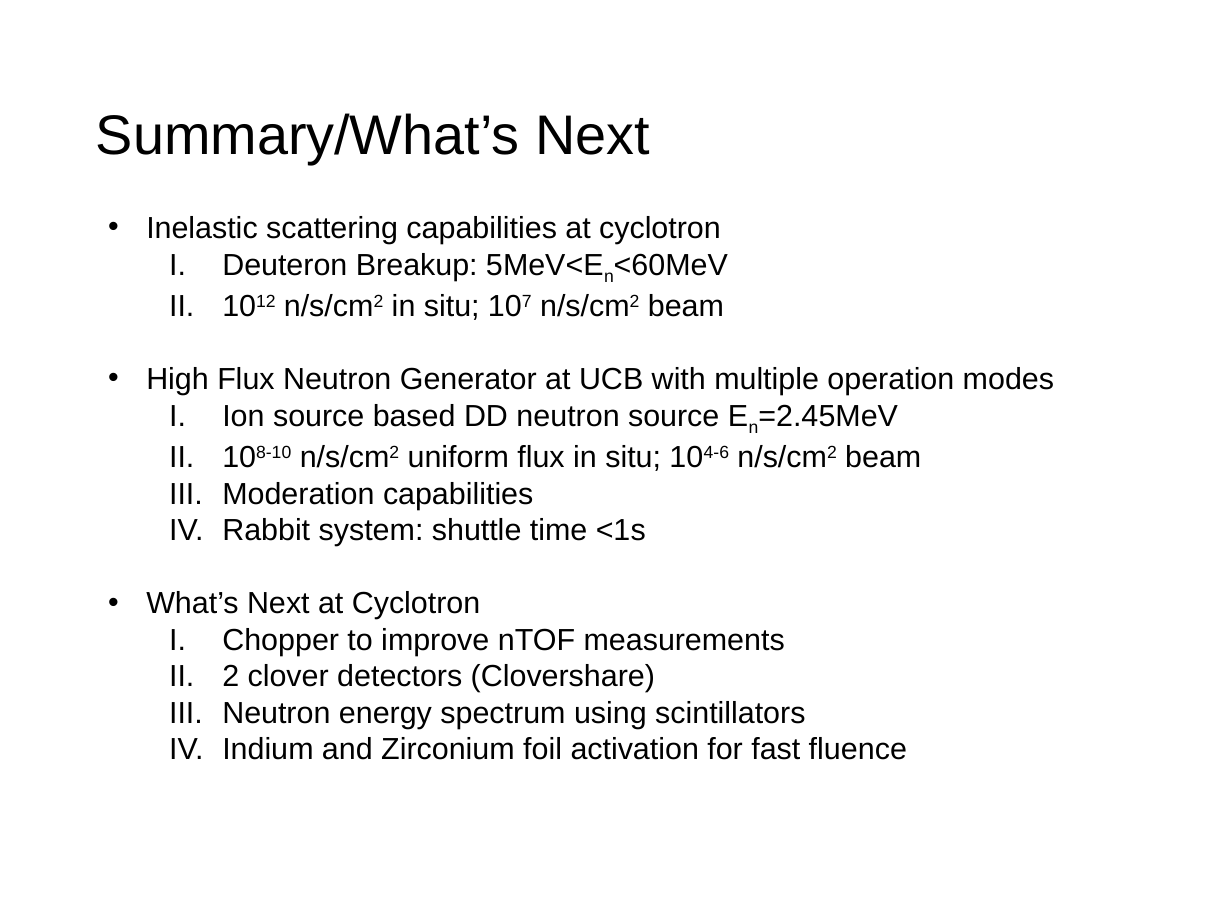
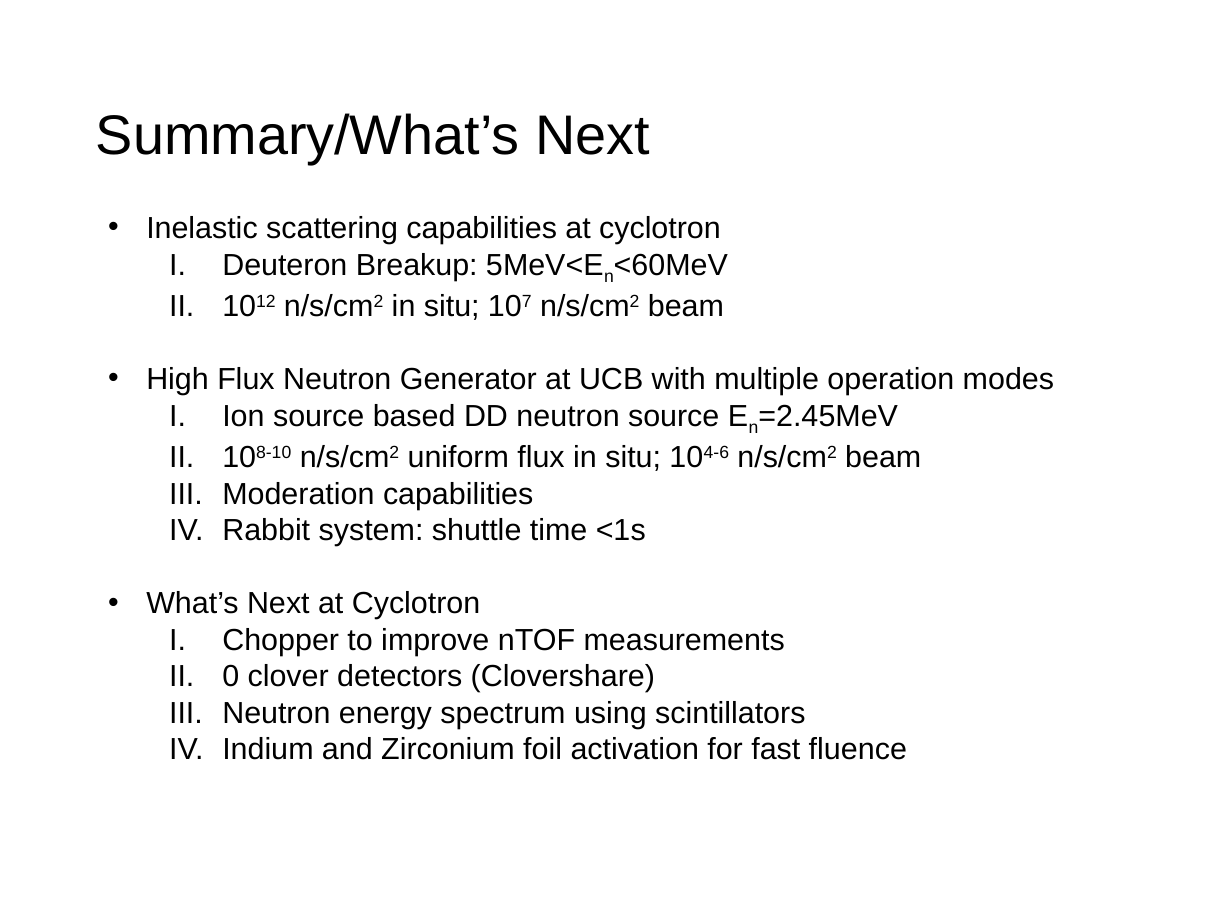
2: 2 -> 0
